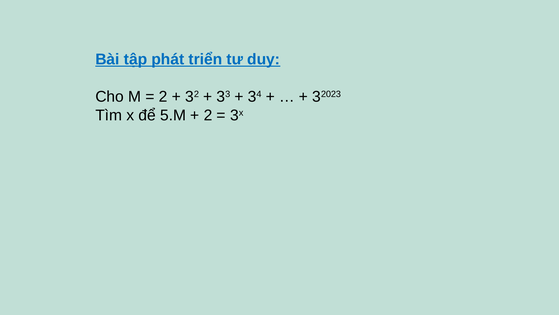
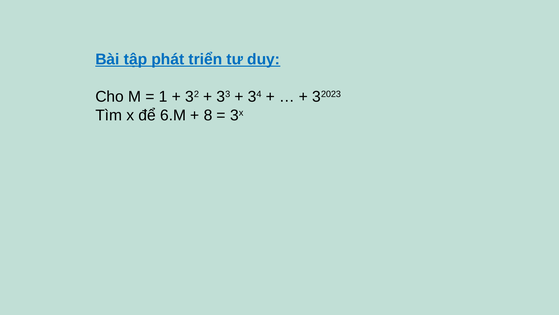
2 at (163, 97): 2 -> 1
5.M: 5.M -> 6.M
2 at (208, 115): 2 -> 8
